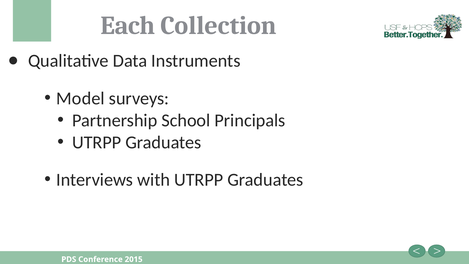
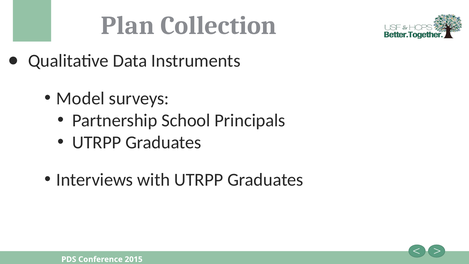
Each: Each -> Plan
